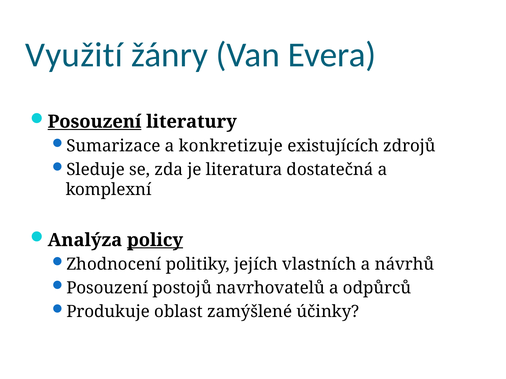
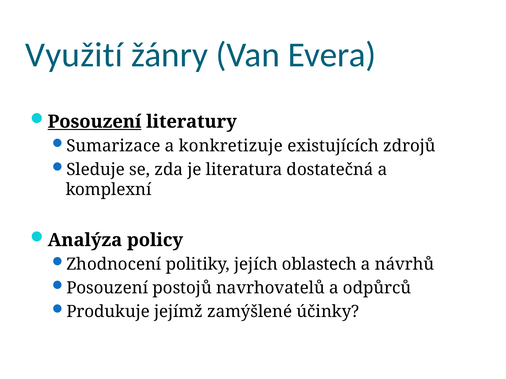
policy underline: present -> none
vlastních: vlastních -> oblastech
oblast: oblast -> jejímž
